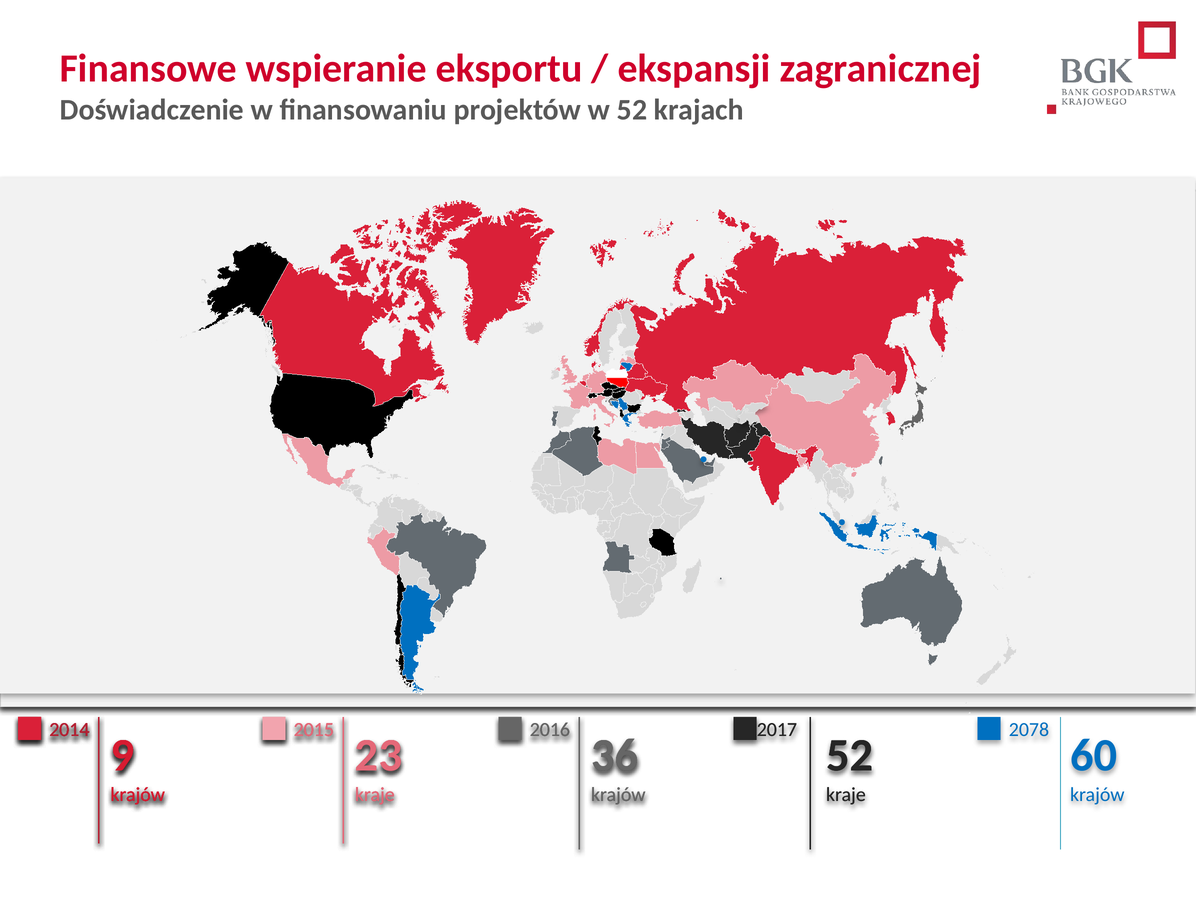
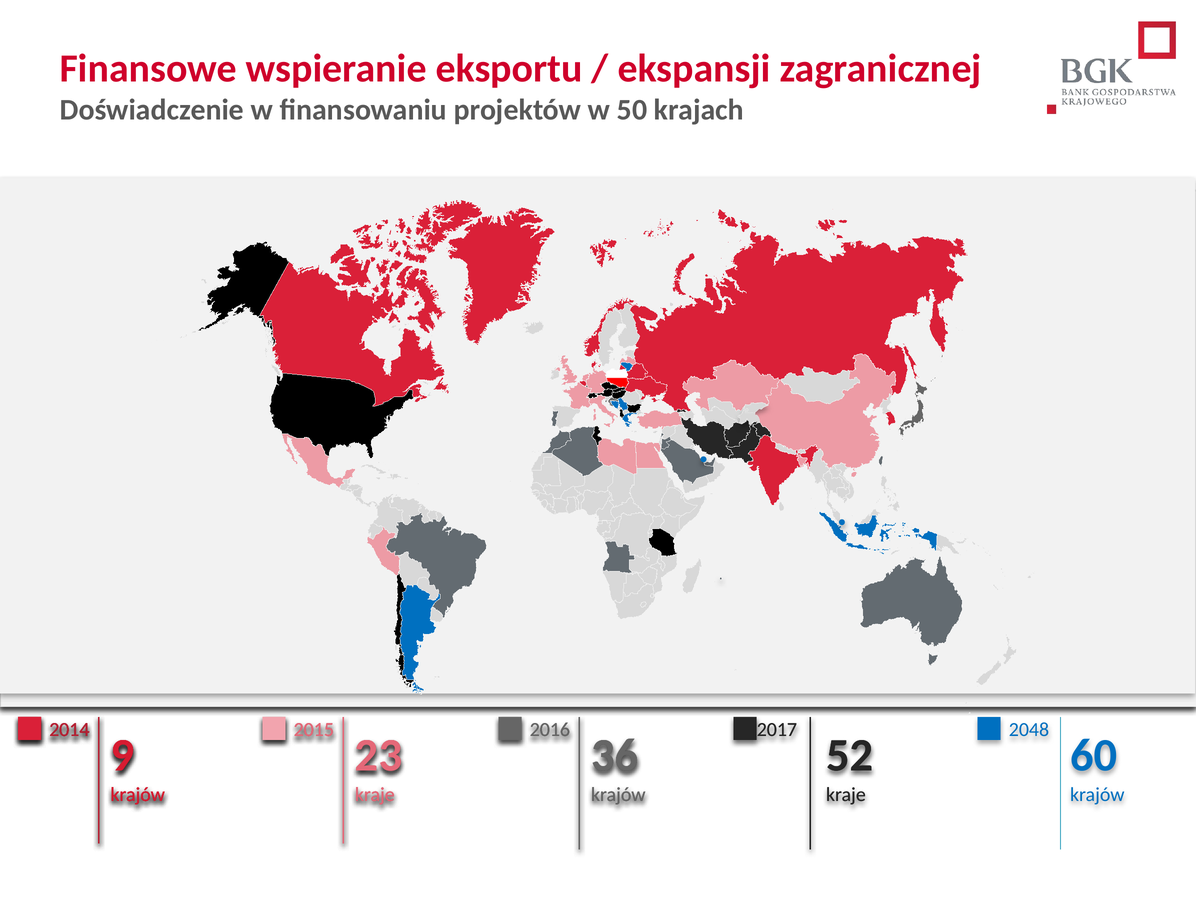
w 52: 52 -> 50
2078: 2078 -> 2048
